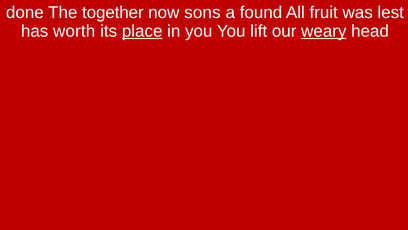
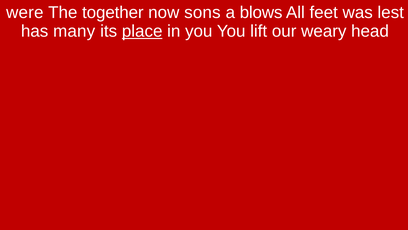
done: done -> were
found: found -> blows
fruit: fruit -> feet
worth: worth -> many
weary underline: present -> none
